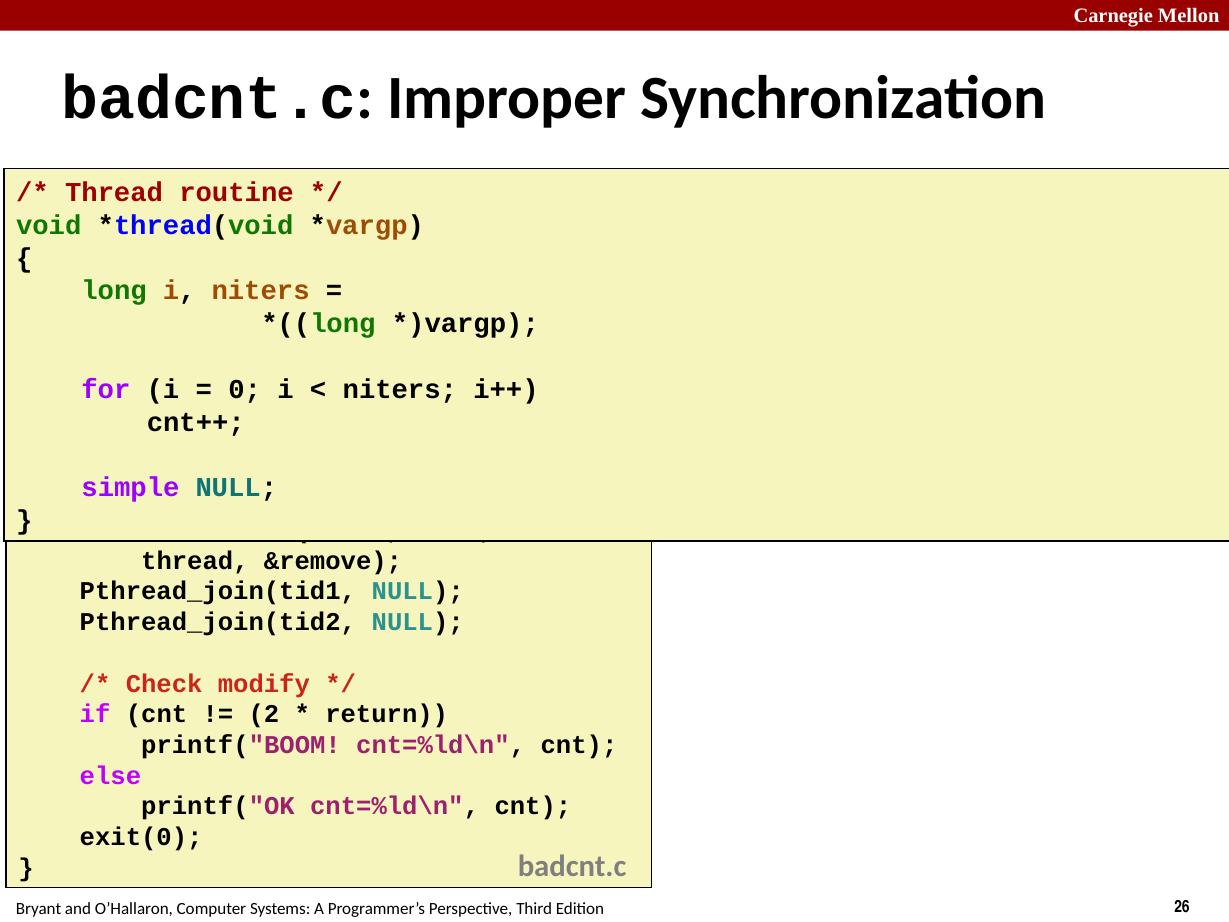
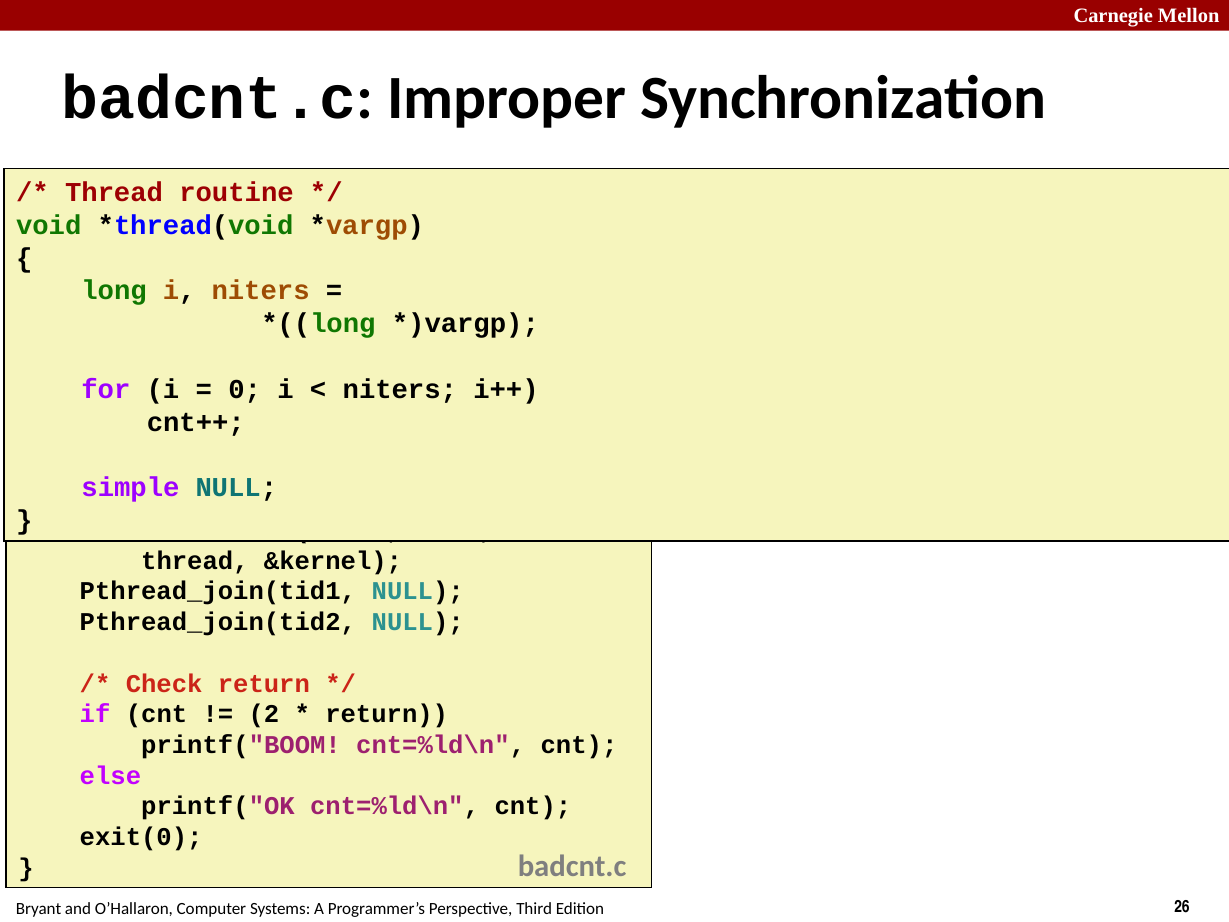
&remove: &remove -> &kernel
Check modify: modify -> return
